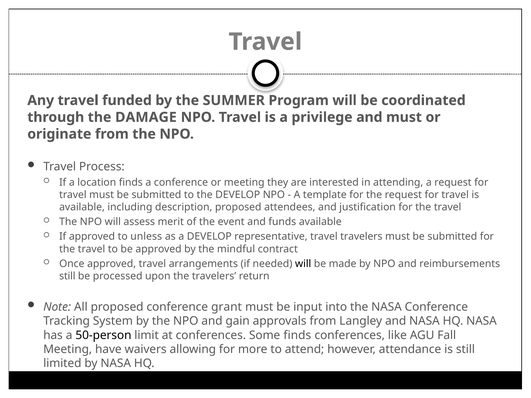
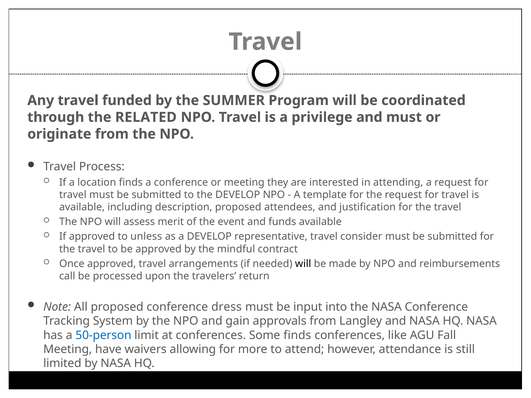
DAMAGE: DAMAGE -> RELATED
travel travelers: travelers -> consider
still at (67, 276): still -> call
grant: grant -> dress
50-person colour: black -> blue
